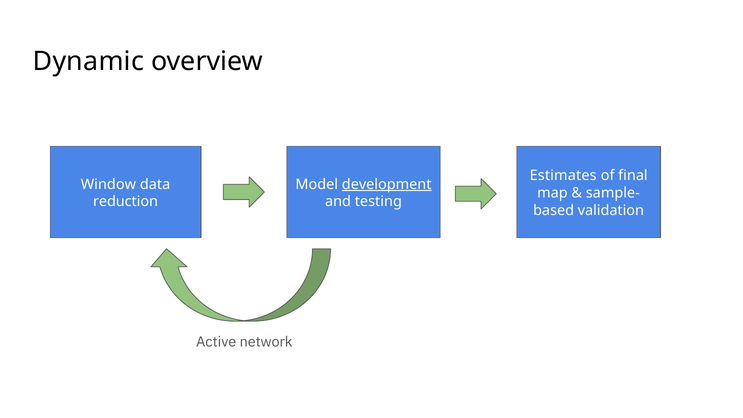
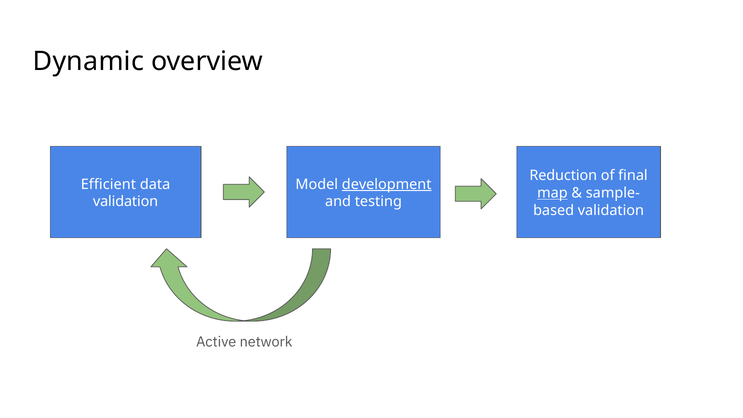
Estimates: Estimates -> Reduction
Window: Window -> Efficient
map underline: none -> present
reduction at (126, 202): reduction -> validation
